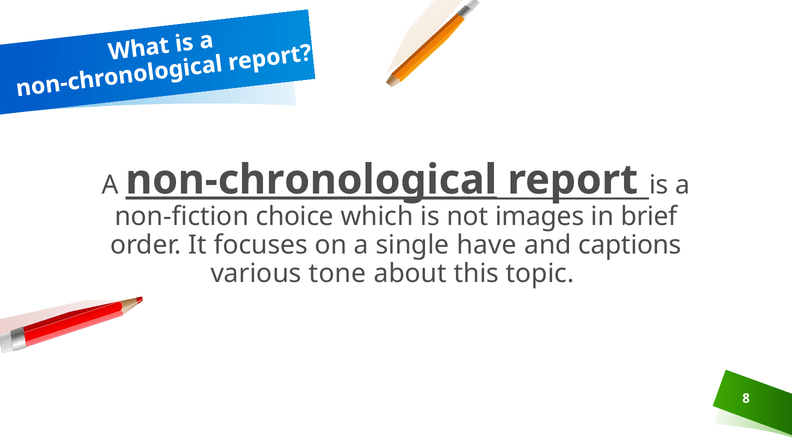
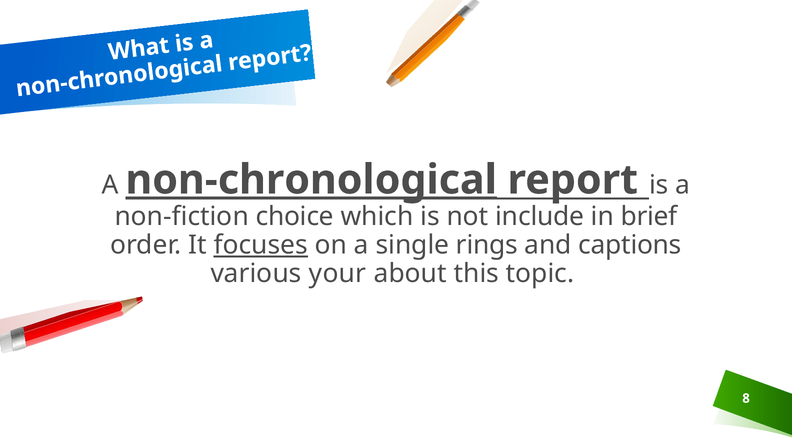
images: images -> include
focuses underline: none -> present
have: have -> rings
tone: tone -> your
